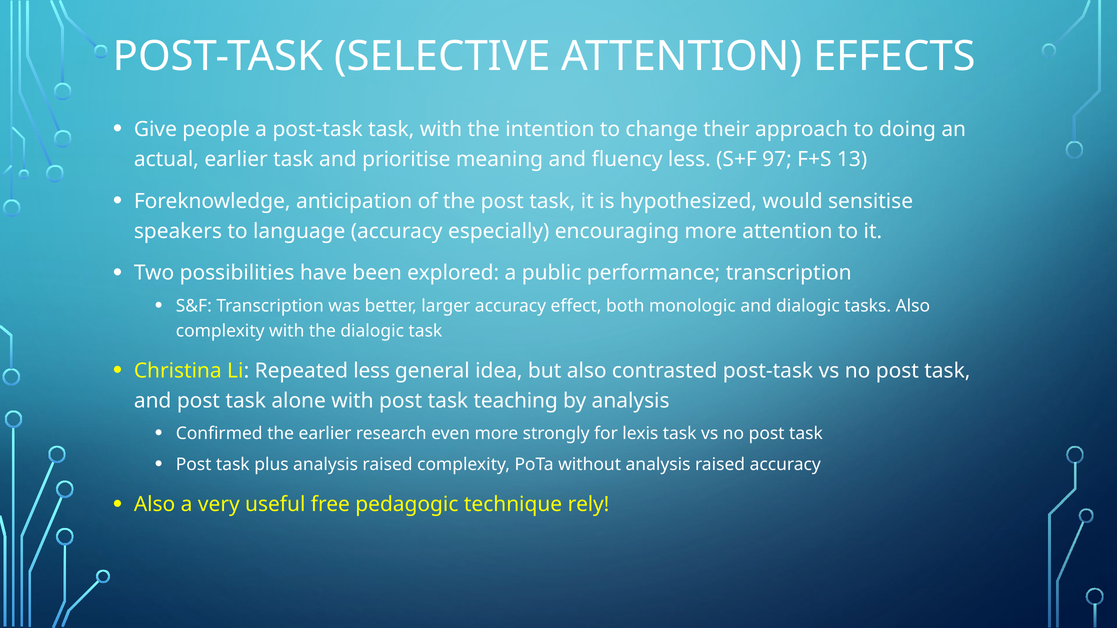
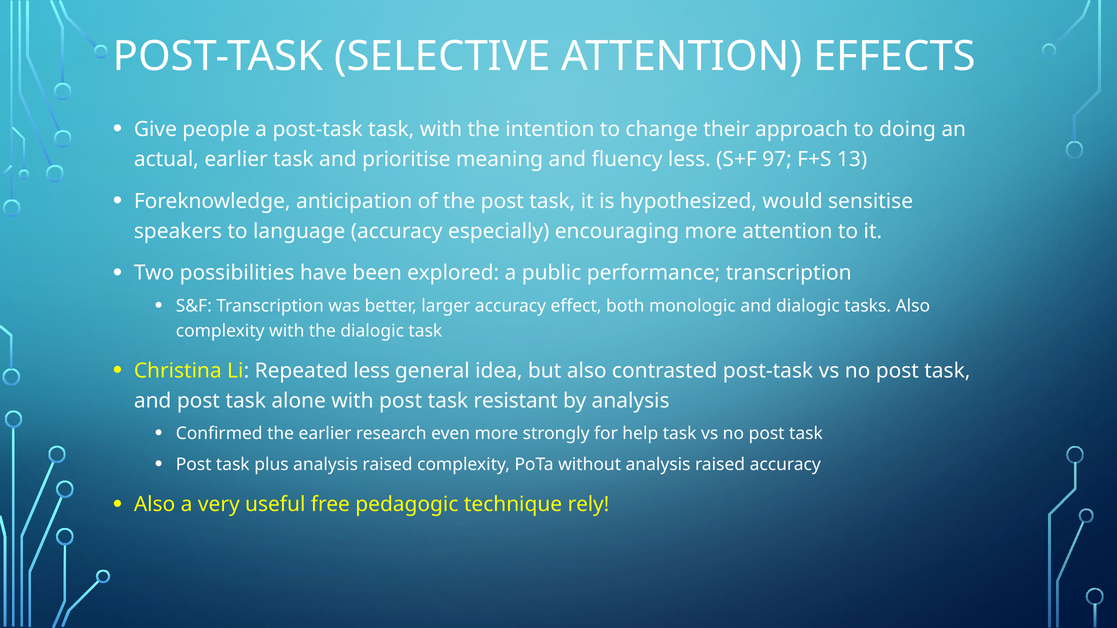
teaching: teaching -> resistant
lexis: lexis -> help
